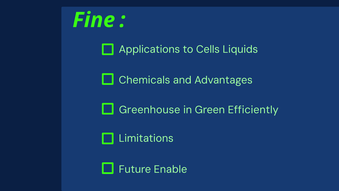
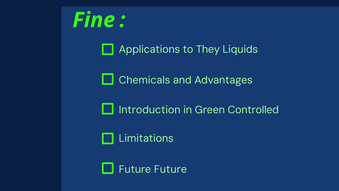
Cells: Cells -> They
Greenhouse: Greenhouse -> Introduction
Efficiently: Efficiently -> Controlled
Future Enable: Enable -> Future
